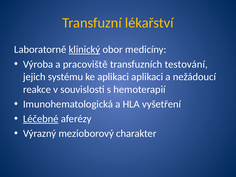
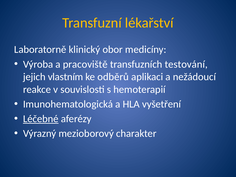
klinický underline: present -> none
systému: systému -> vlastním
ke aplikaci: aplikaci -> odběrů
